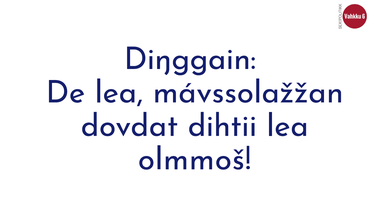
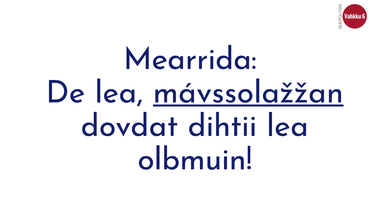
Diŋggain: Diŋggain -> Mearrida
mávssolažžan underline: none -> present
olmmoš: olmmoš -> olbmuin
